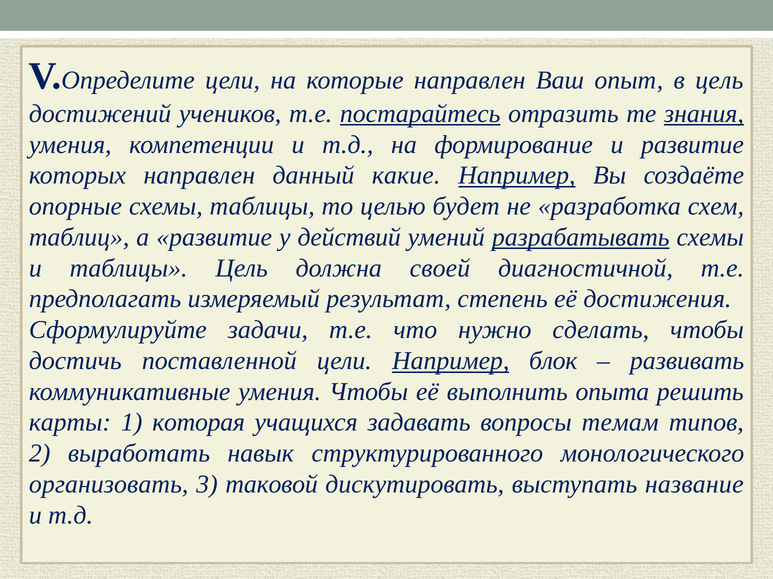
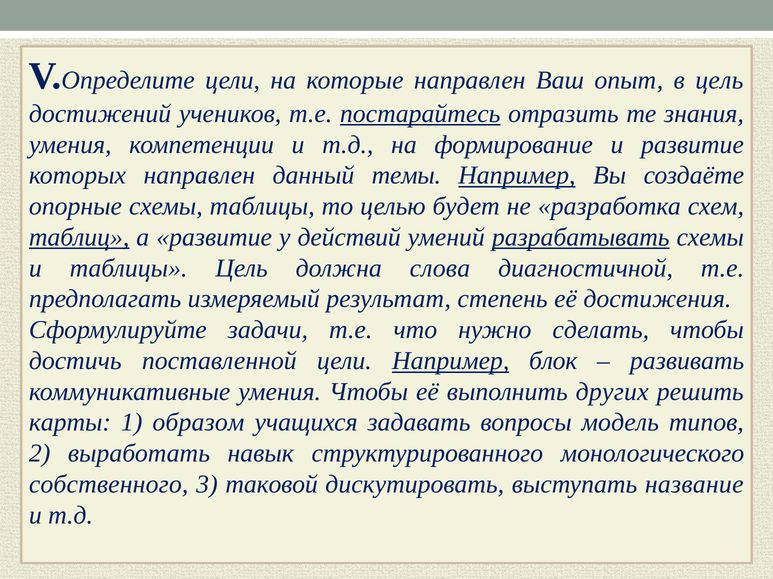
знания underline: present -> none
какие: какие -> темы
таблиц underline: none -> present
своей: своей -> слова
опыта: опыта -> других
которая: которая -> образом
темам: темам -> модель
организовать: организовать -> собственного
